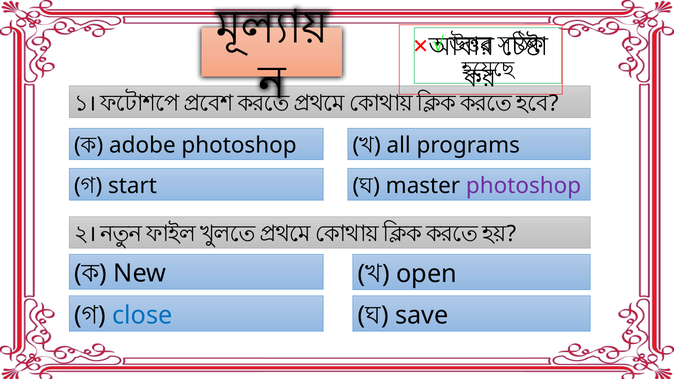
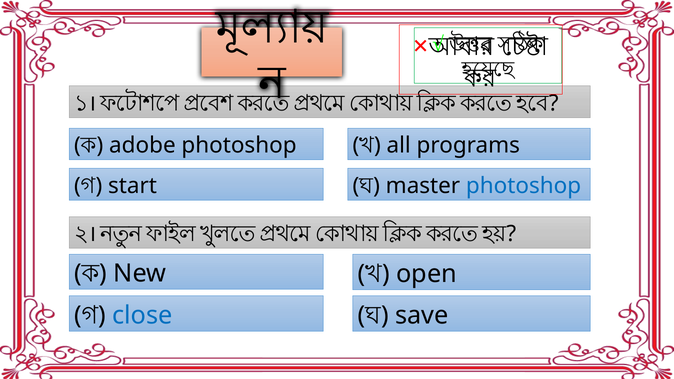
photoshop at (524, 186) colour: purple -> blue
